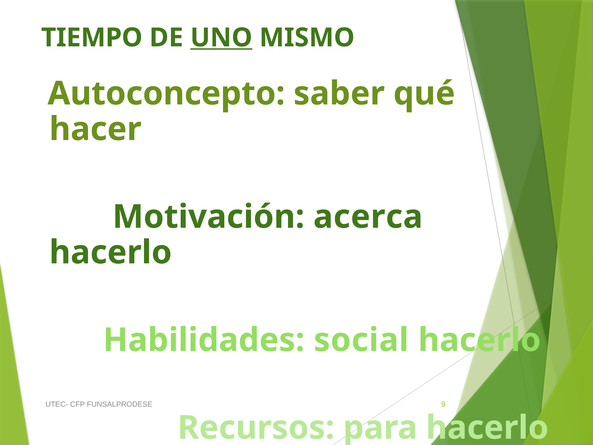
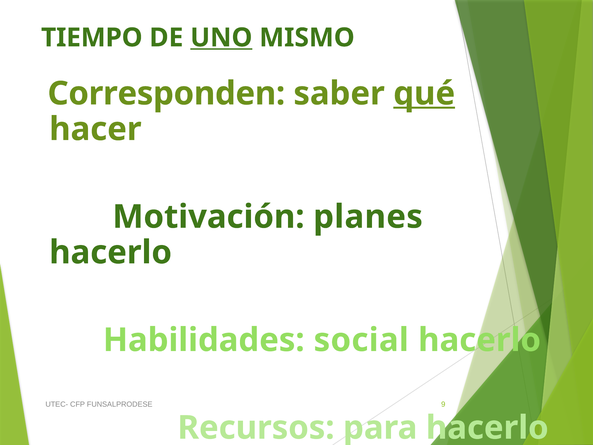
Autoconcepto: Autoconcepto -> Corresponden
qué underline: none -> present
acerca: acerca -> planes
